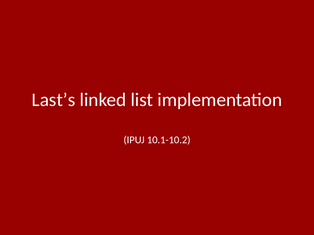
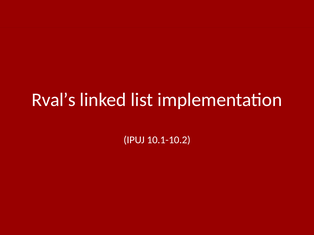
Last’s: Last’s -> Rval’s
